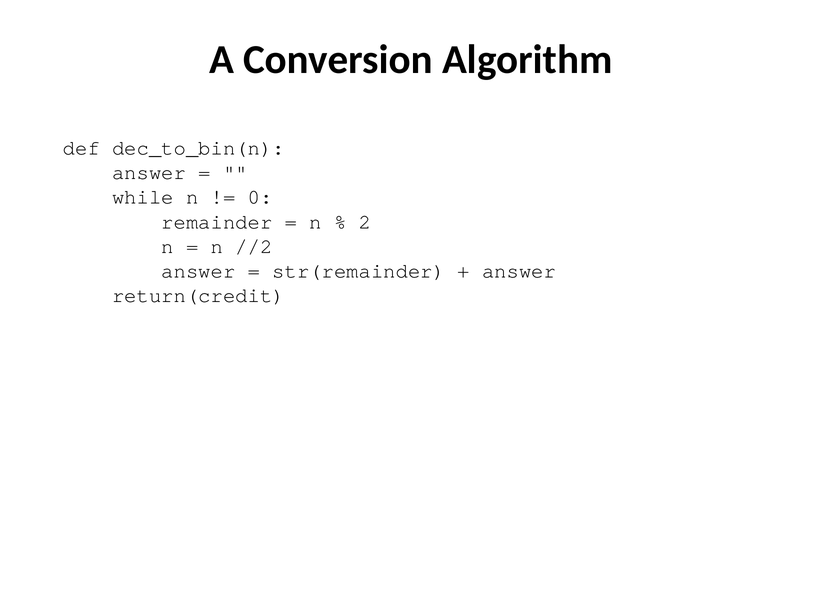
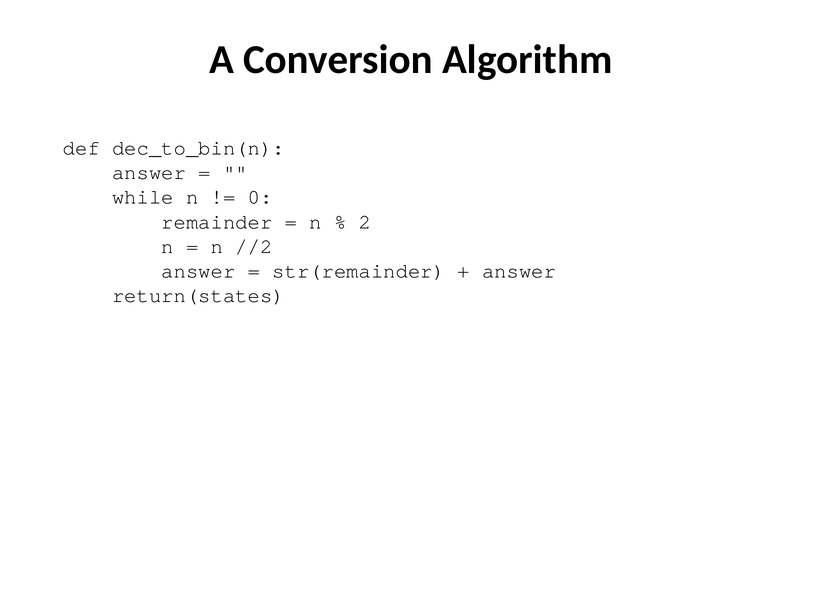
return(credit: return(credit -> return(states
